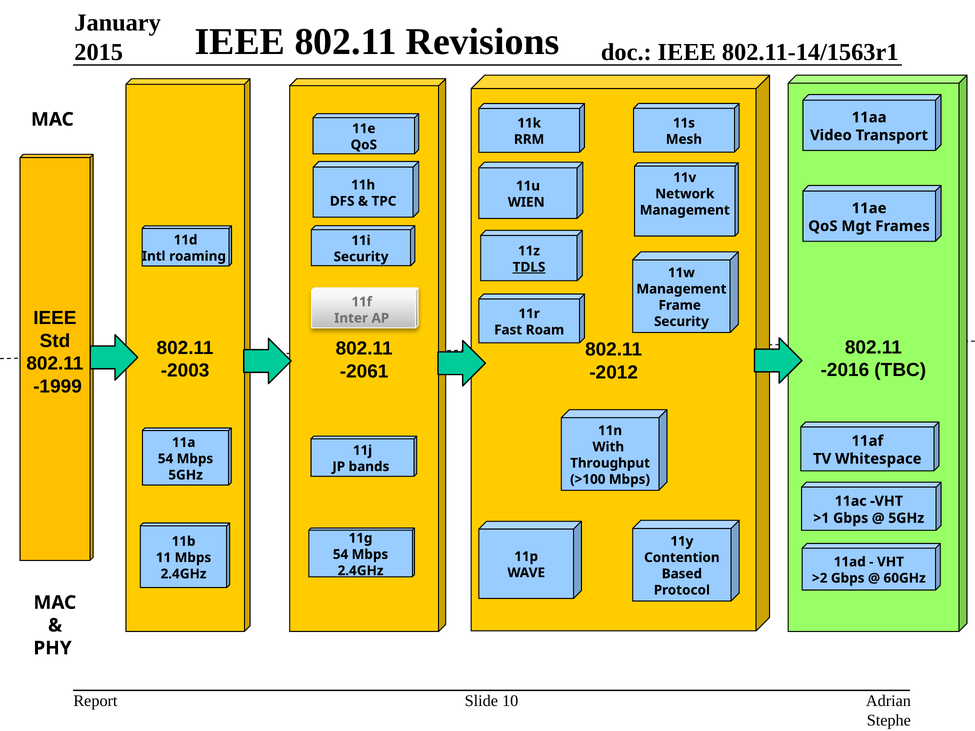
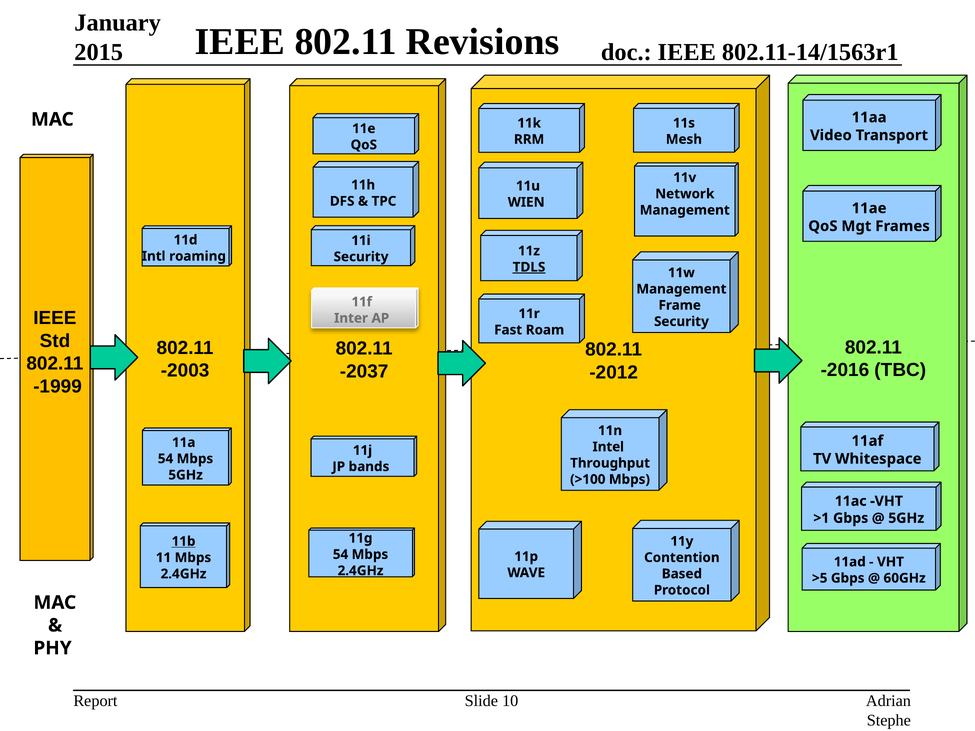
-2061: -2061 -> -2037
With at (608, 447): With -> Intel
11b underline: none -> present
>2: >2 -> >5
